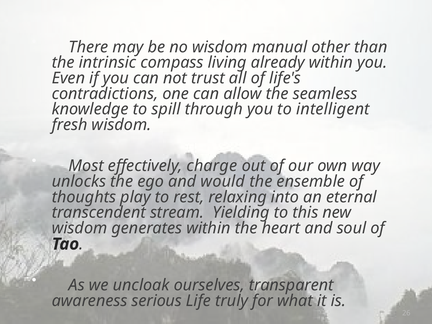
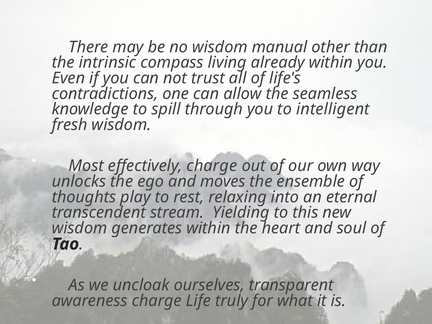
would: would -> moves
awareness serious: serious -> charge
